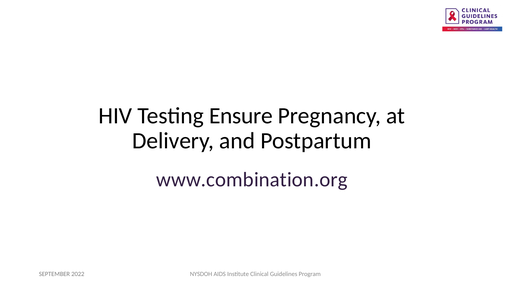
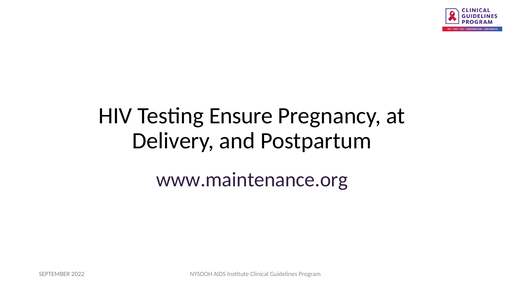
www.combination.org: www.combination.org -> www.maintenance.org
